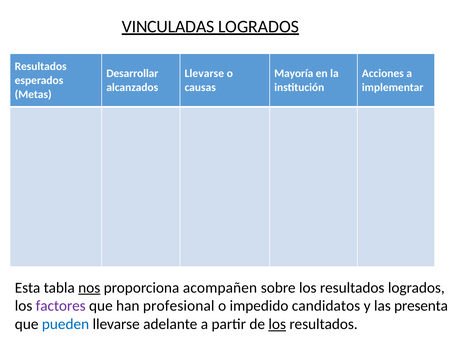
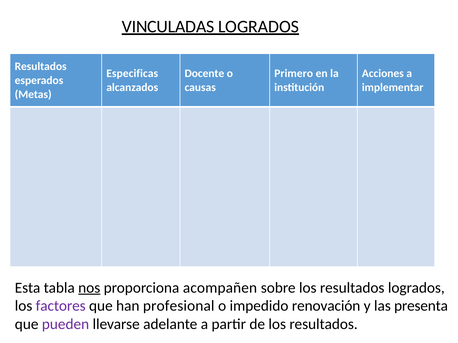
Desarrollar: Desarrollar -> Especificas
Llevarse at (204, 73): Llevarse -> Docente
Mayoría: Mayoría -> Primero
candidatos: candidatos -> renovación
pueden colour: blue -> purple
los at (277, 325) underline: present -> none
